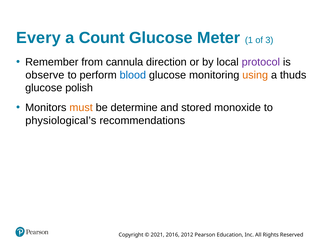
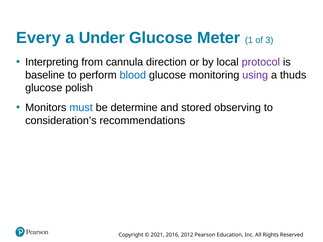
Count: Count -> Under
Remember: Remember -> Interpreting
observe: observe -> baseline
using colour: orange -> purple
must colour: orange -> blue
monoxide: monoxide -> observing
physiological’s: physiological’s -> consideration’s
